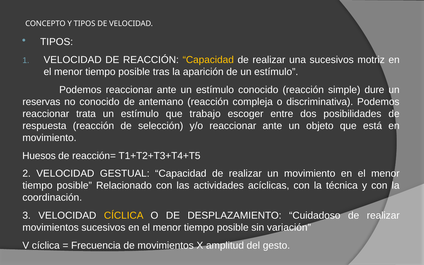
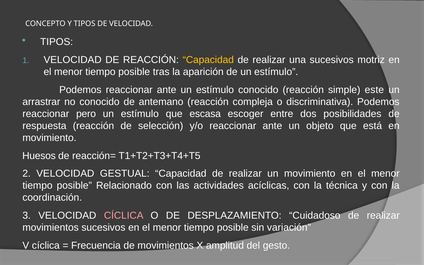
dure: dure -> este
reservas: reservas -> arrastrar
trata: trata -> pero
trabajo: trabajo -> escasa
CÍCLICA at (124, 216) colour: yellow -> pink
